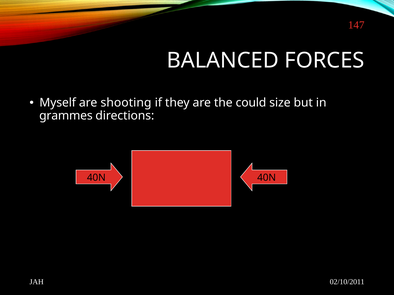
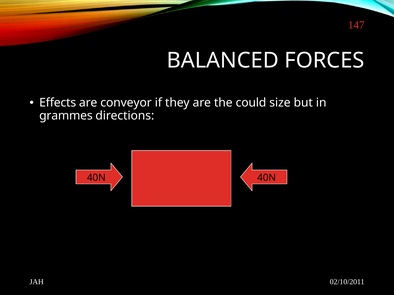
Myself: Myself -> Effects
shooting: shooting -> conveyor
